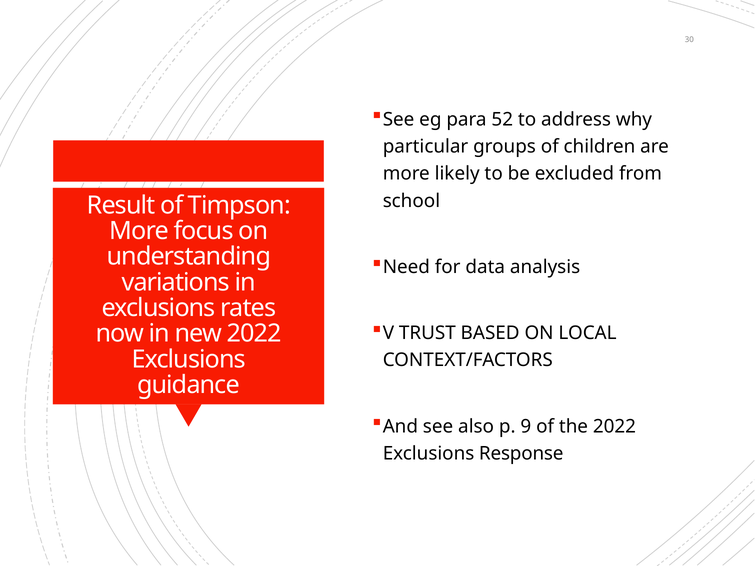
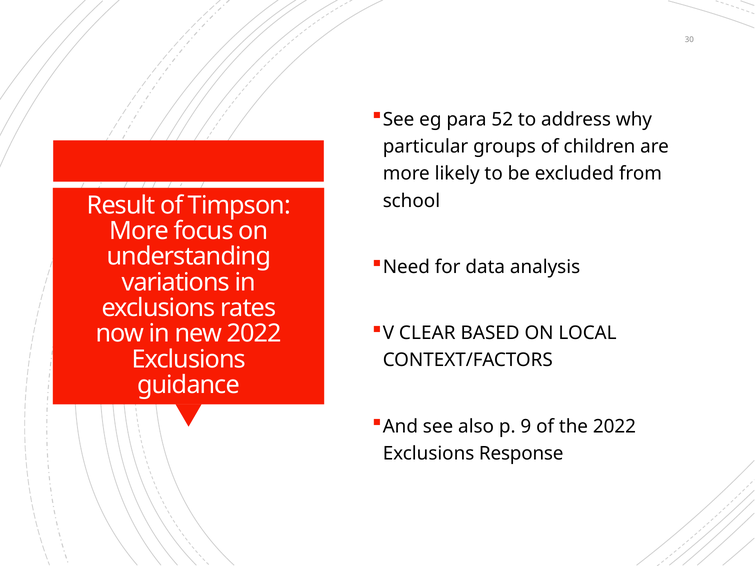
TRUST: TRUST -> CLEAR
